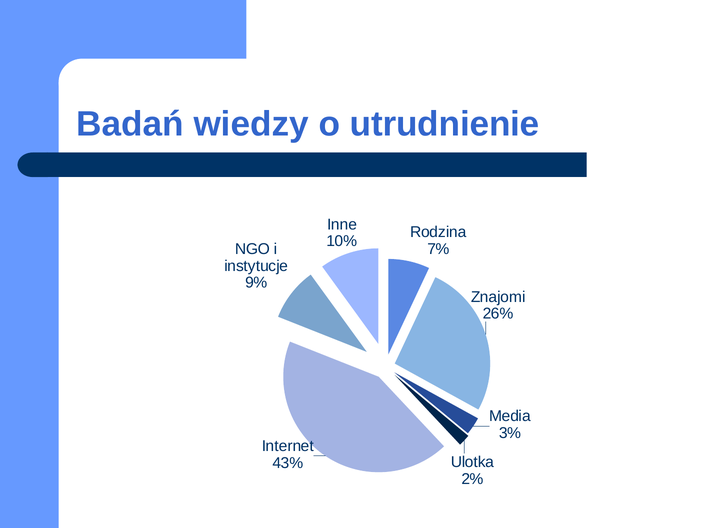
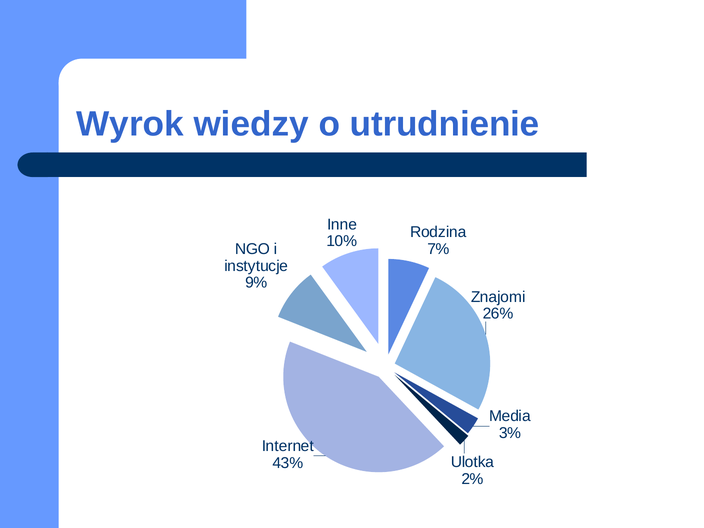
Badań: Badań -> Wyrok
